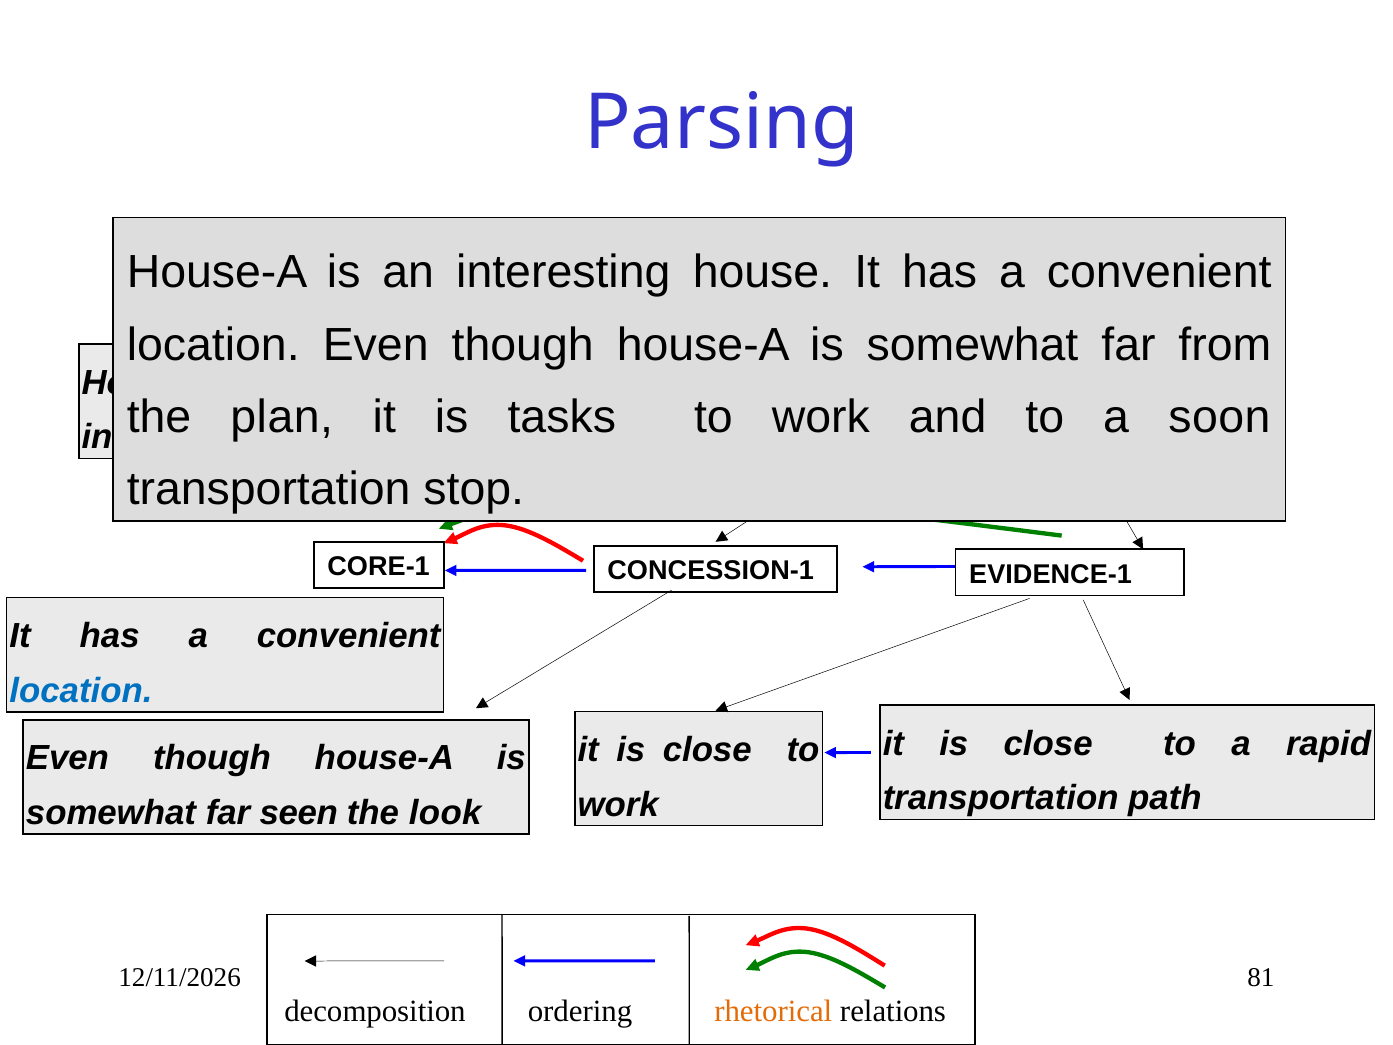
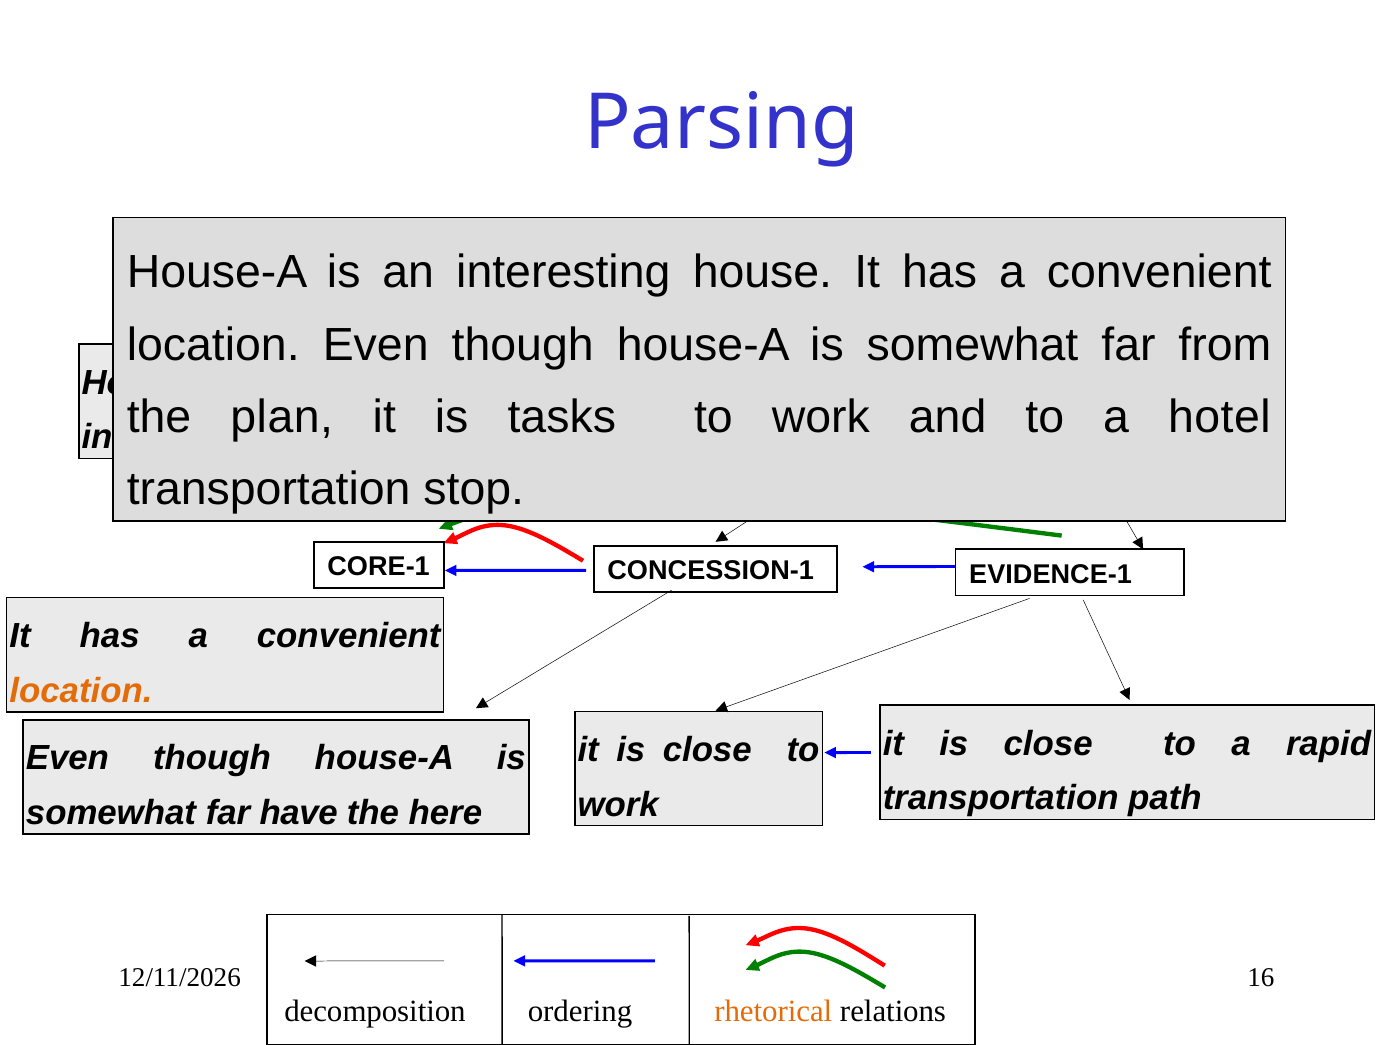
soon: soon -> hotel
location at (81, 690) colour: blue -> orange
seen: seen -> have
look: look -> here
81: 81 -> 16
